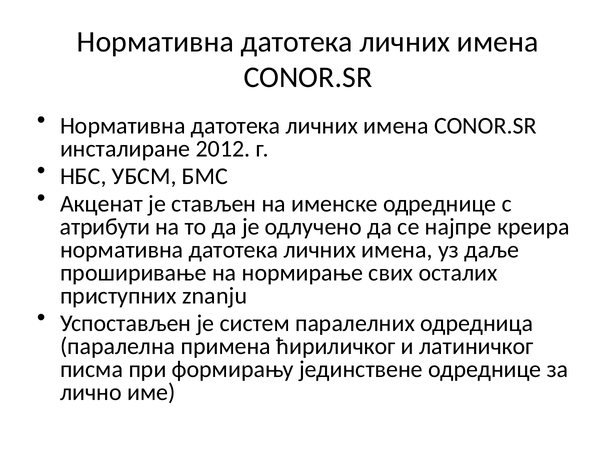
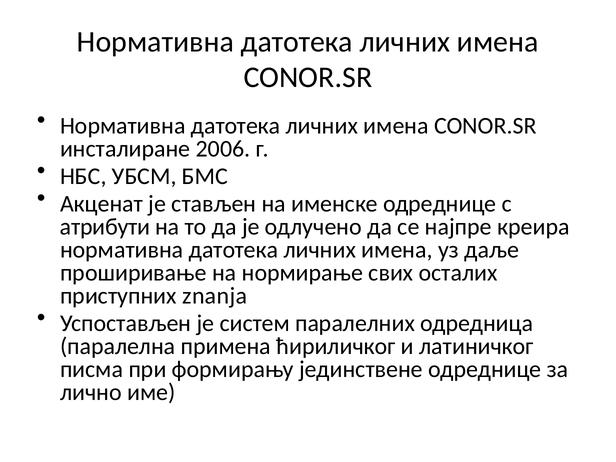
2012: 2012 -> 2006
znanju: znanju -> znanja
